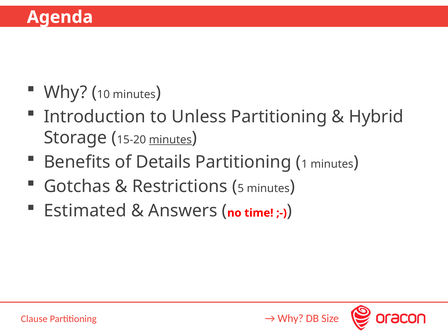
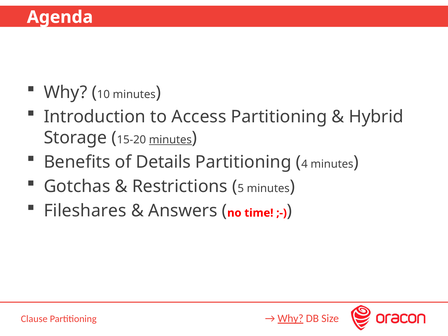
Unless: Unless -> Access
1: 1 -> 4
Estimated: Estimated -> Fileshares
Why at (290, 318) underline: none -> present
